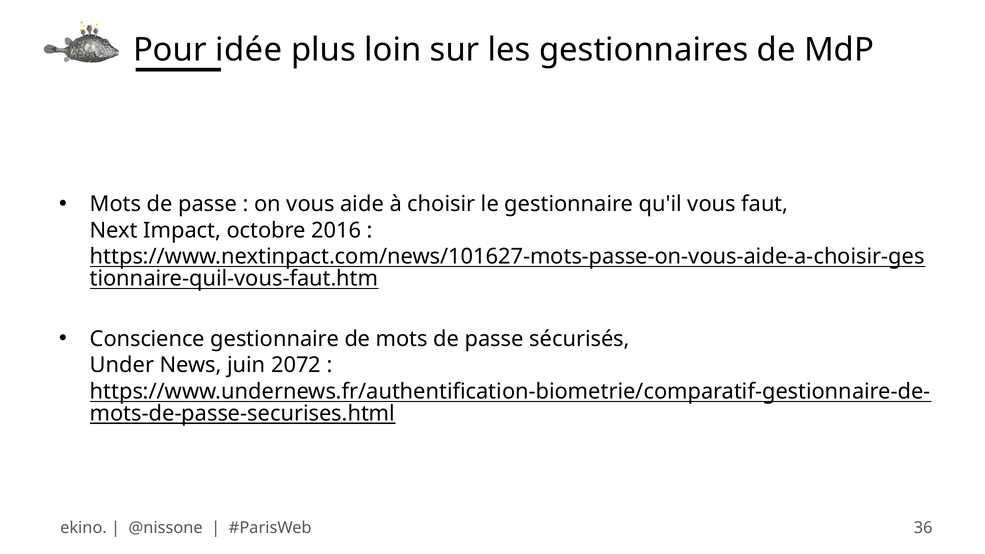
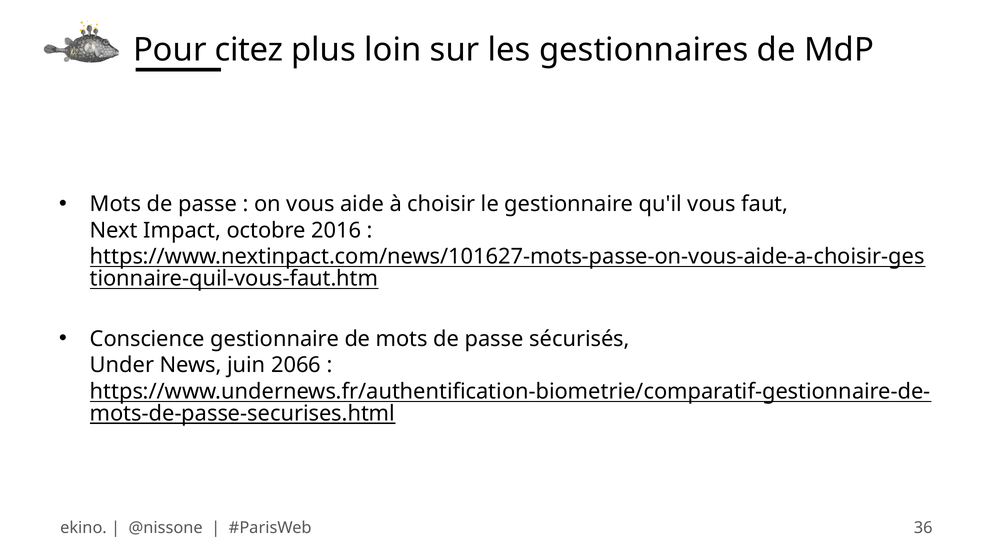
idée: idée -> citez
2072: 2072 -> 2066
